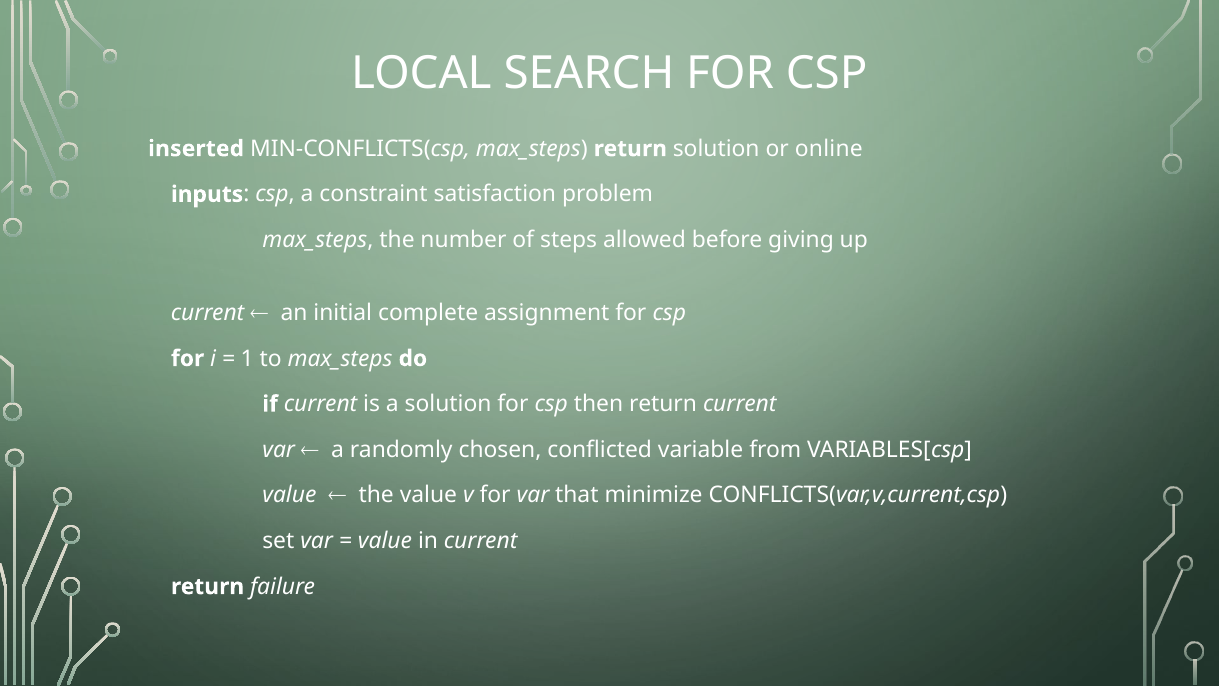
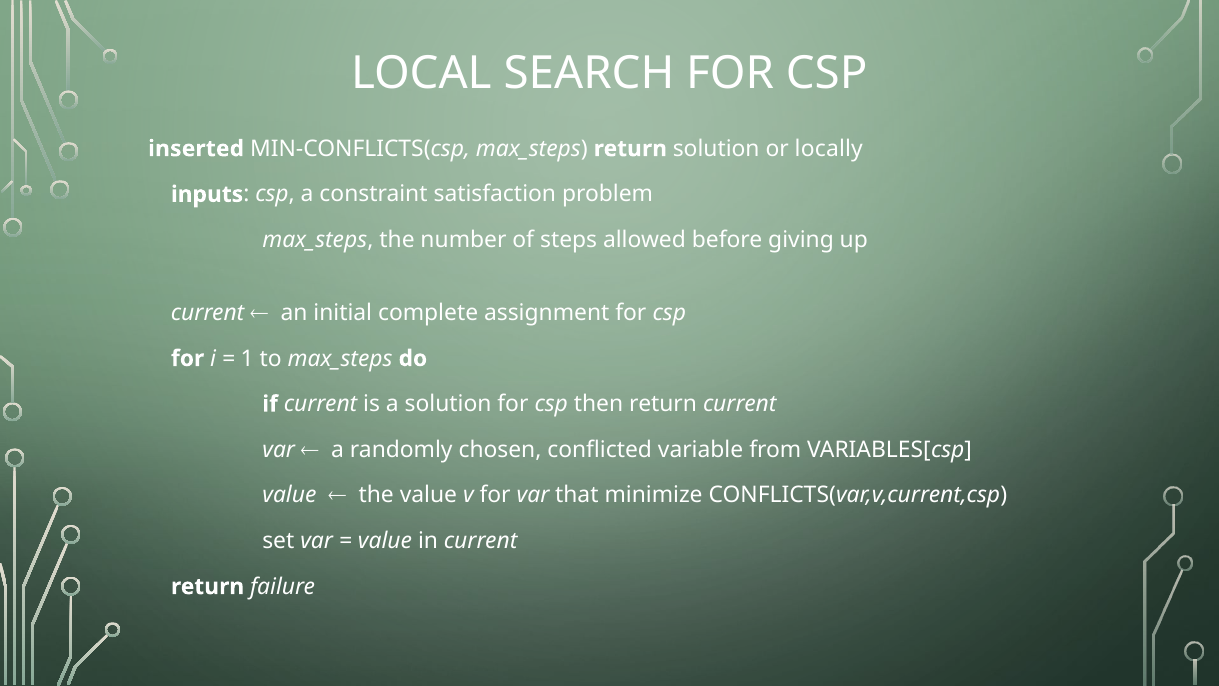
online: online -> locally
